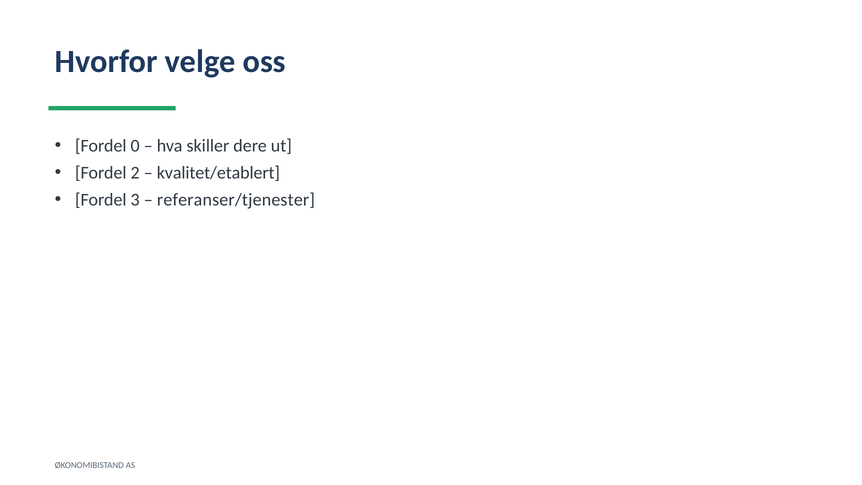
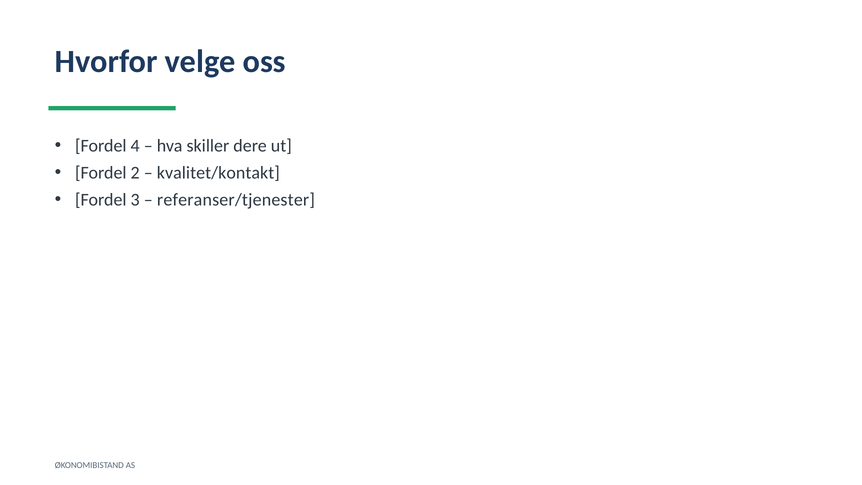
0: 0 -> 4
kvalitet/etablert: kvalitet/etablert -> kvalitet/kontakt
